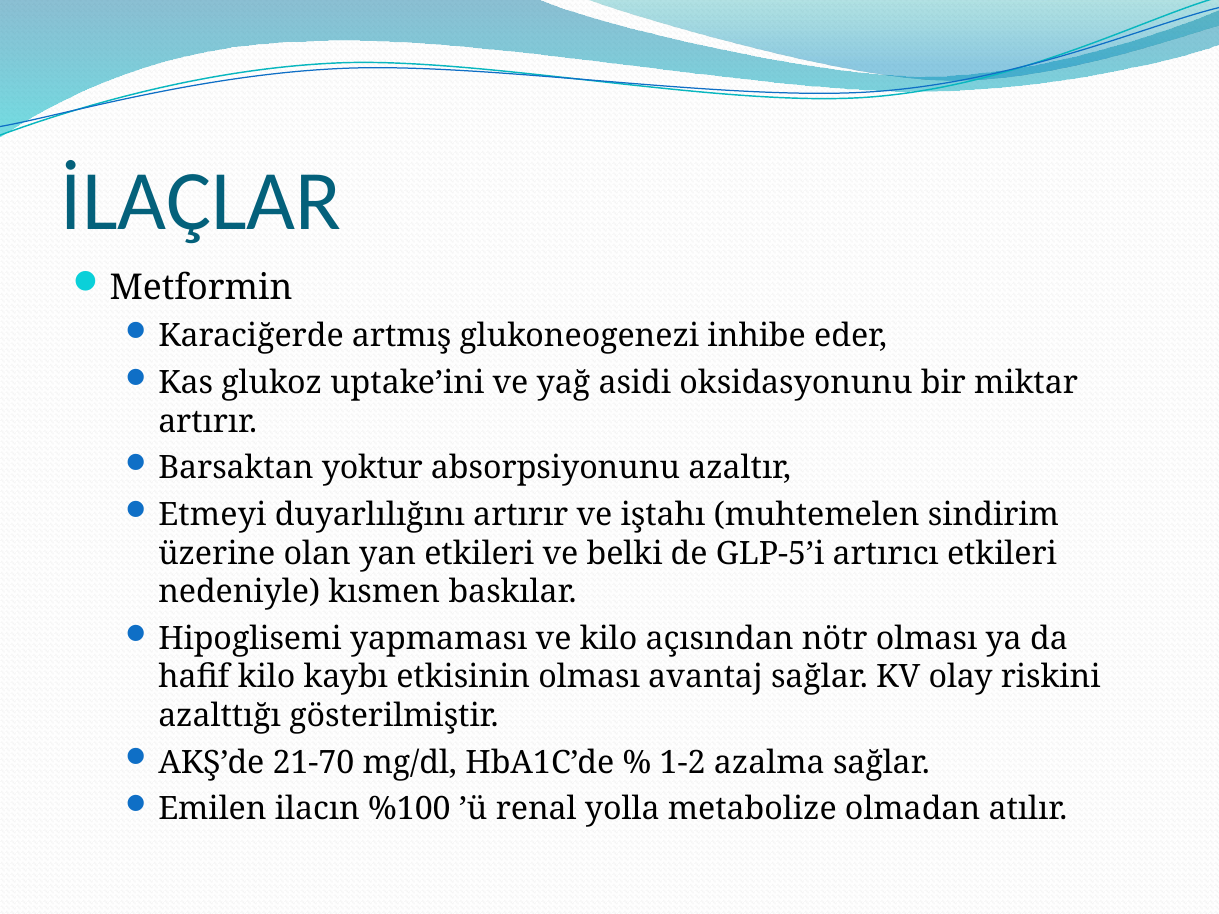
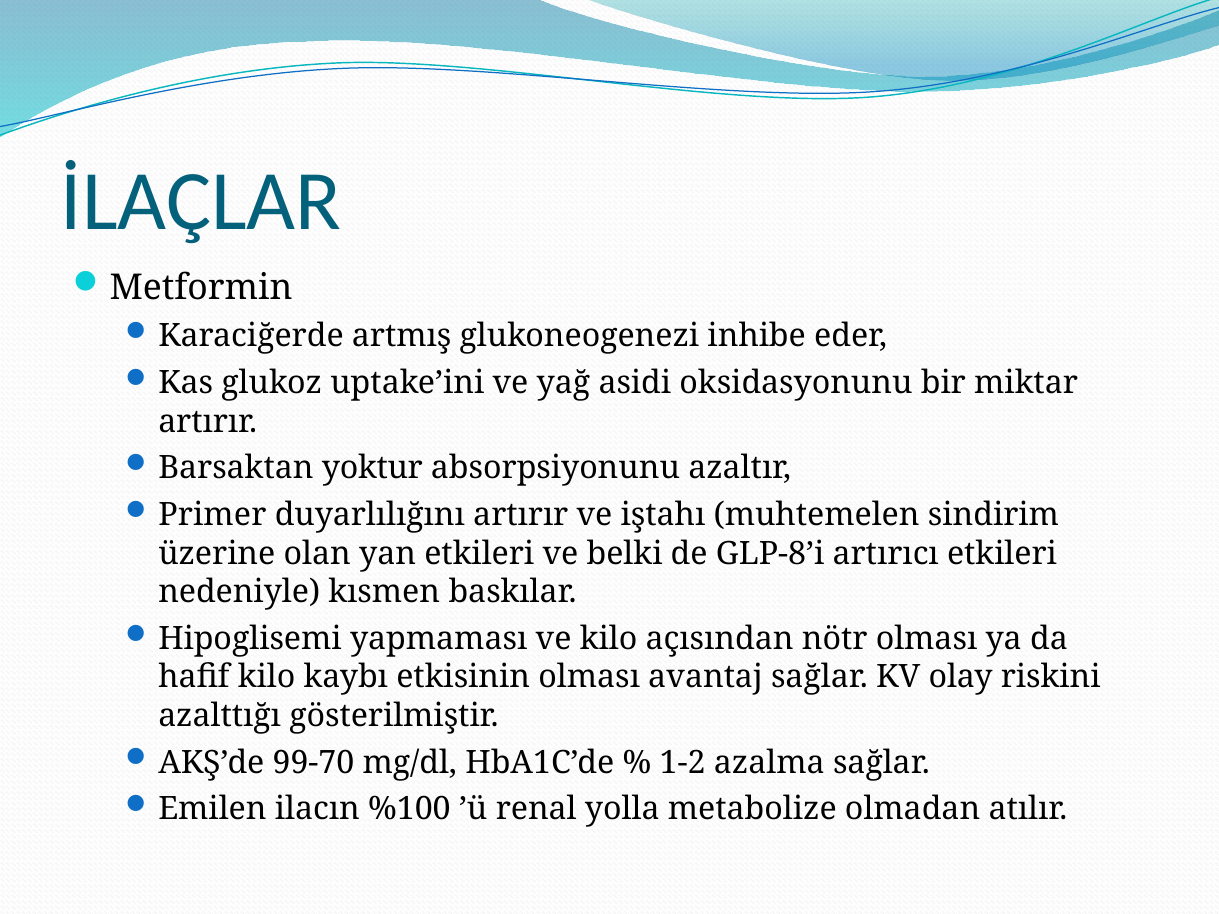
Etmeyi: Etmeyi -> Primer
GLP-5’i: GLP-5’i -> GLP-8’i
21-70: 21-70 -> 99-70
